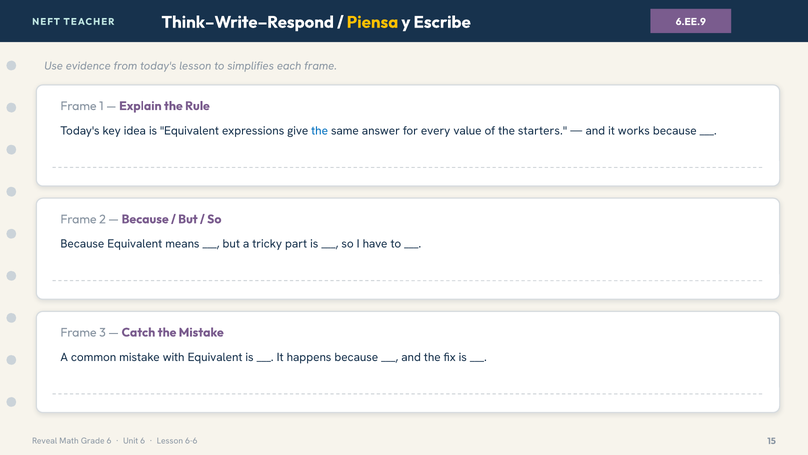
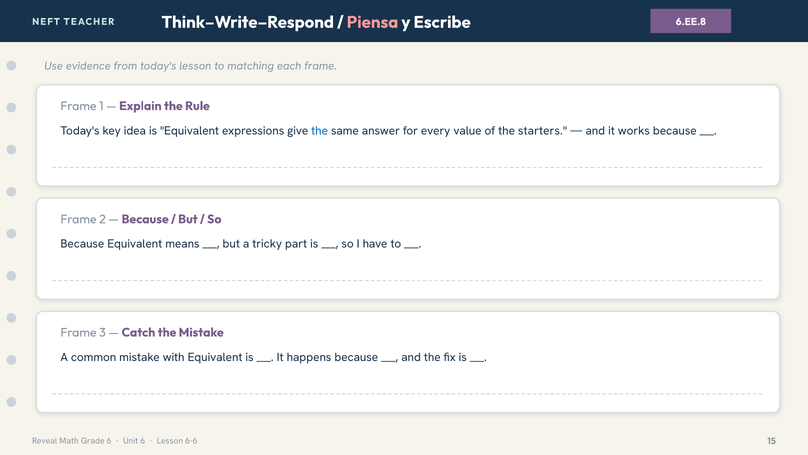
Piensa colour: yellow -> pink
6.EE.9: 6.EE.9 -> 6.EE.8
simplifies: simplifies -> matching
